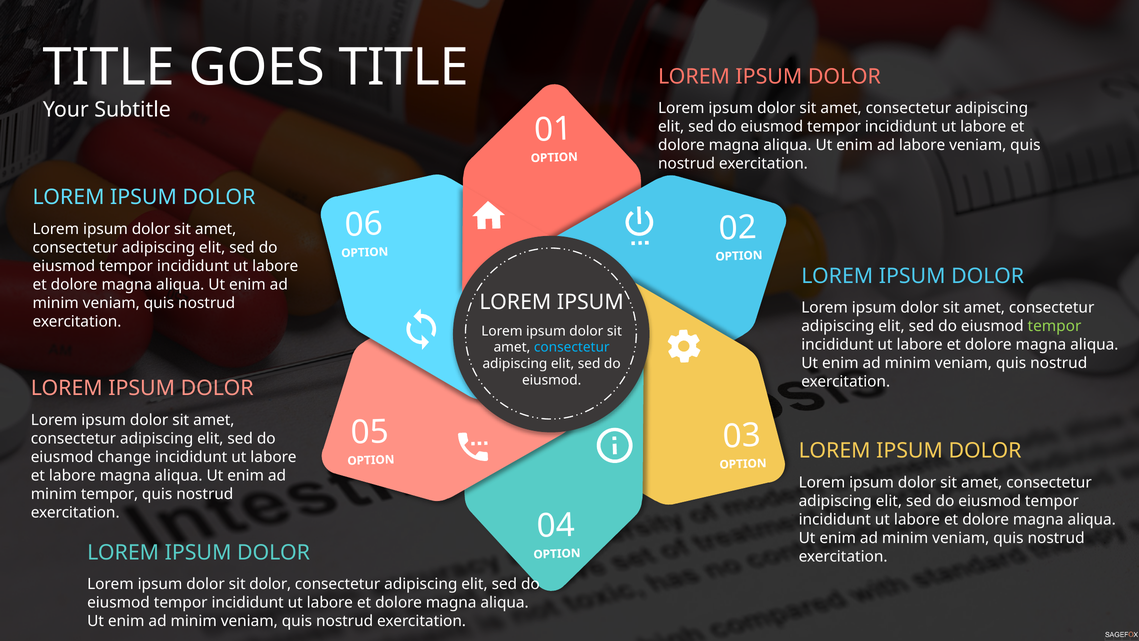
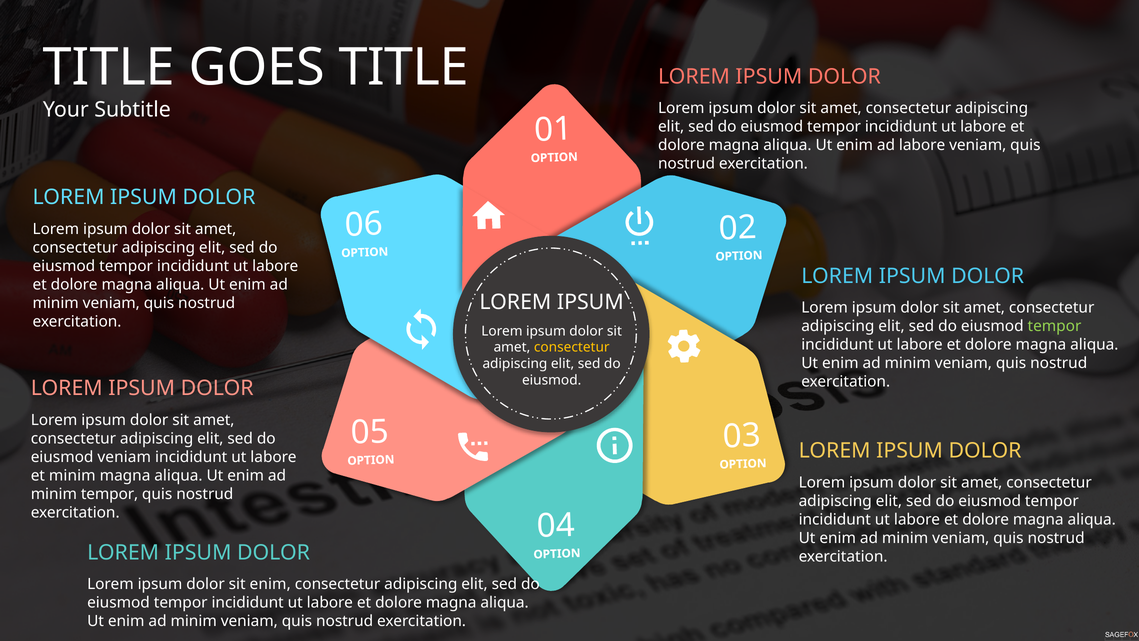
consectetur at (572, 347) colour: light blue -> yellow
eiusmod change: change -> veniam
et labore: labore -> minim
sit dolor: dolor -> enim
